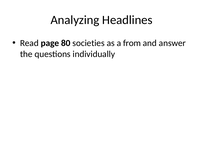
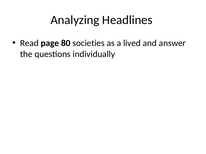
from: from -> lived
